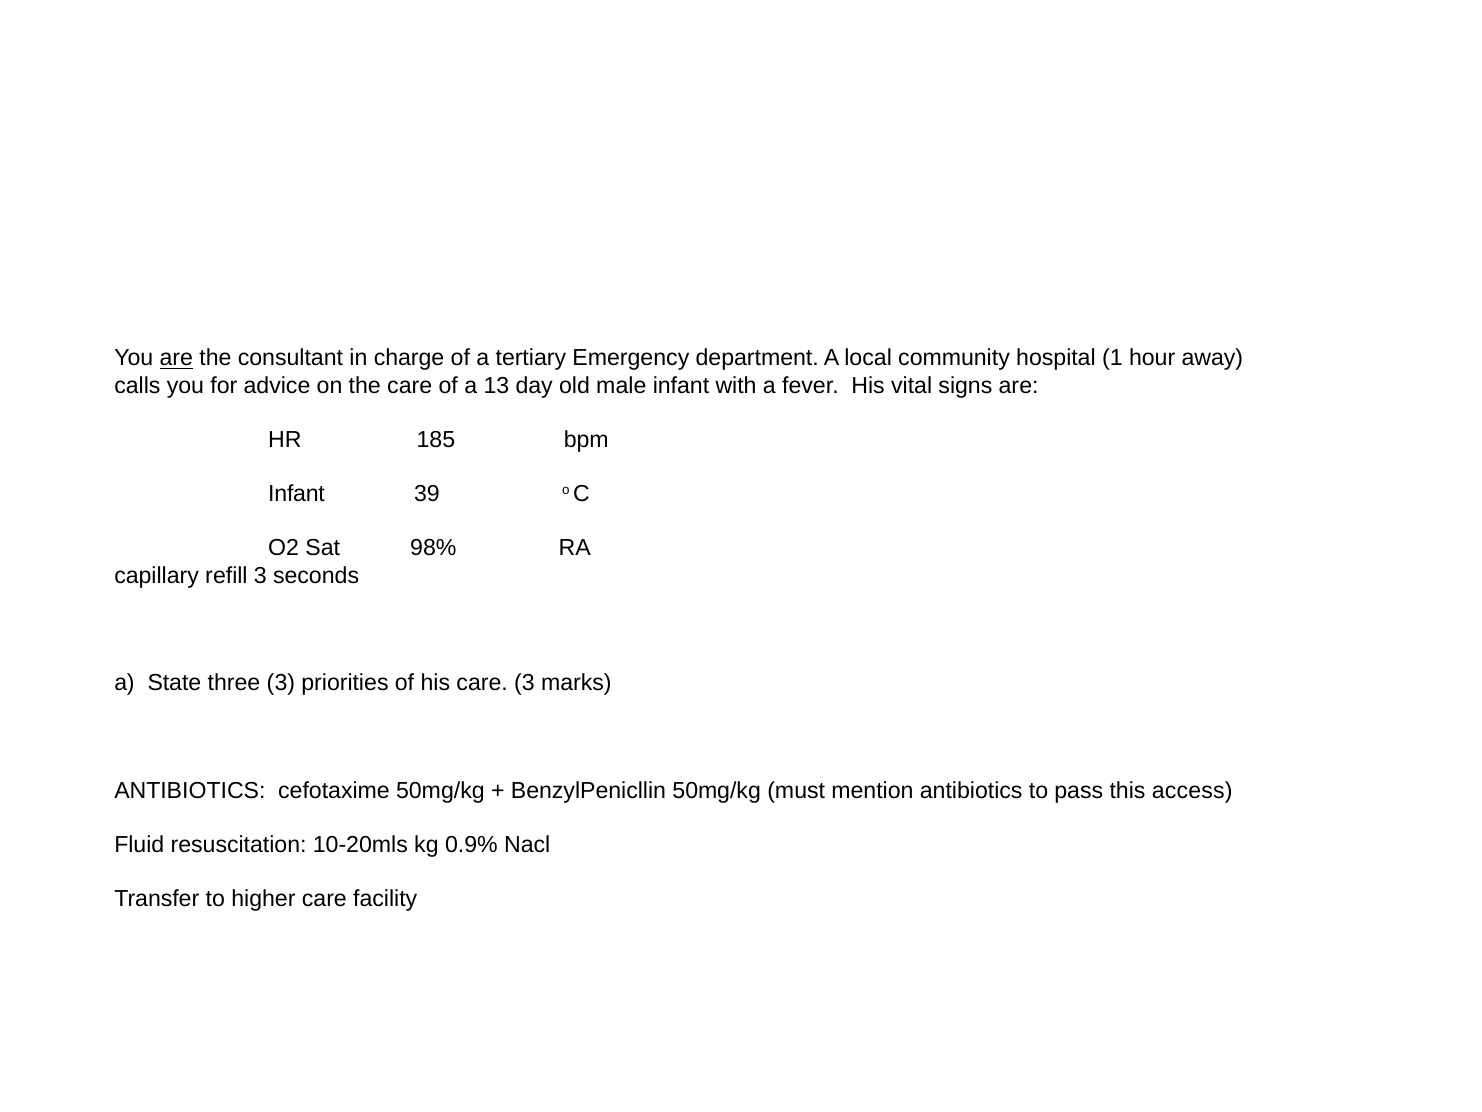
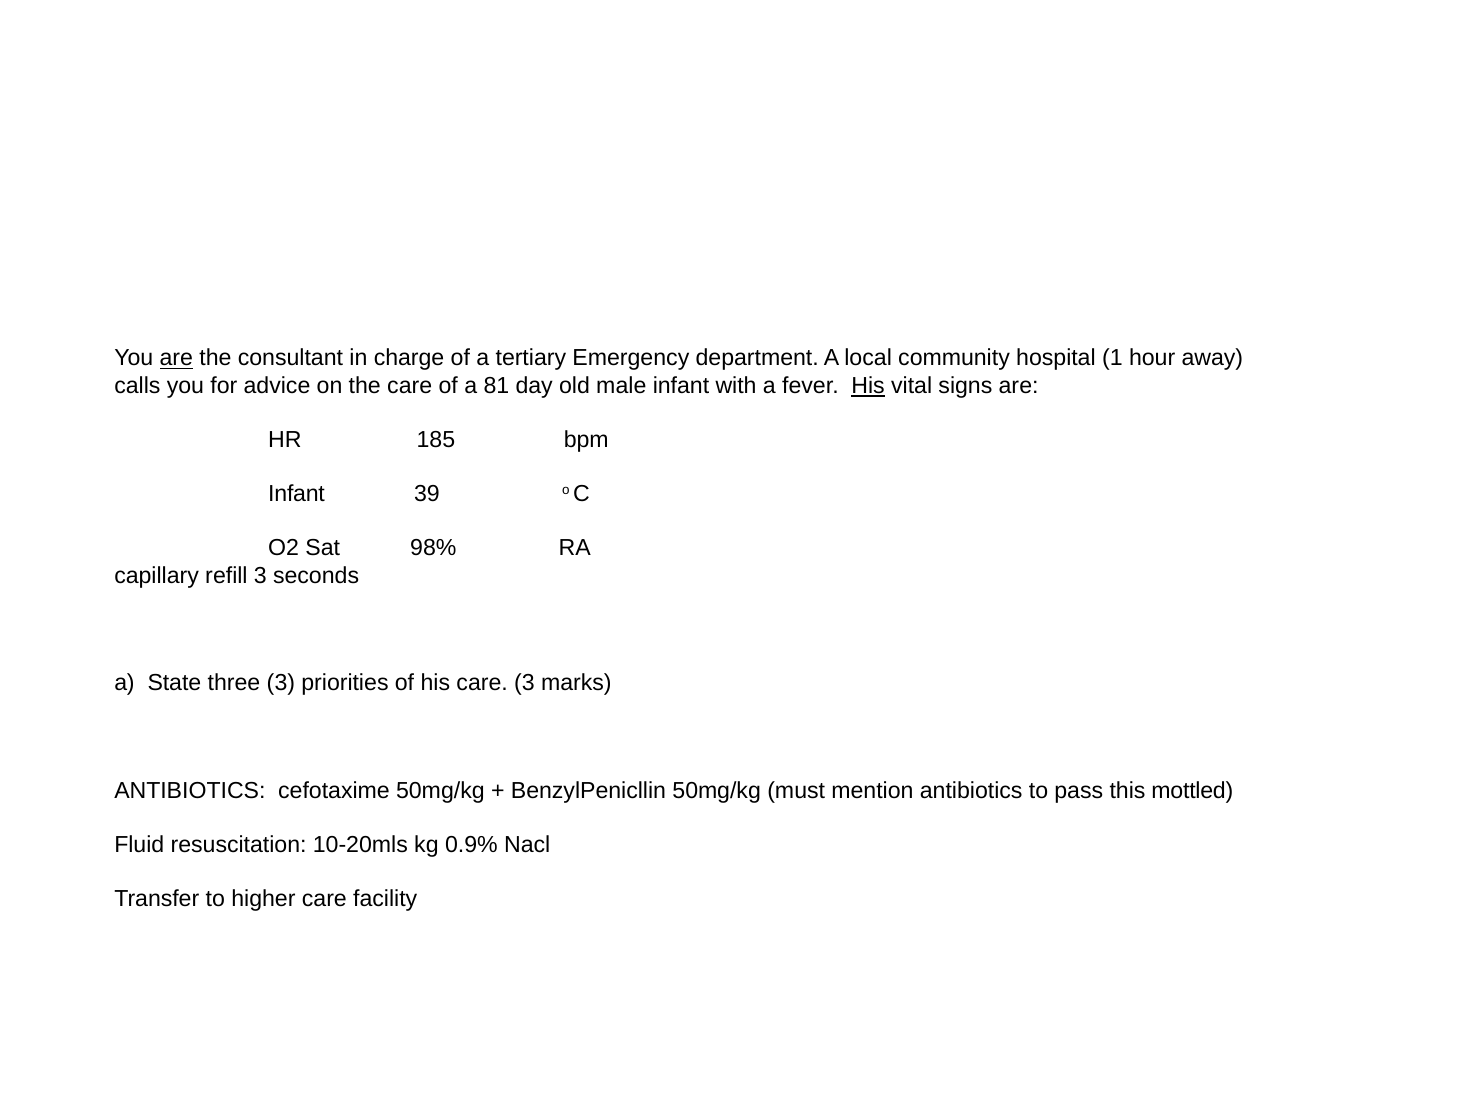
13: 13 -> 81
His at (868, 386) underline: none -> present
access: access -> mottled
